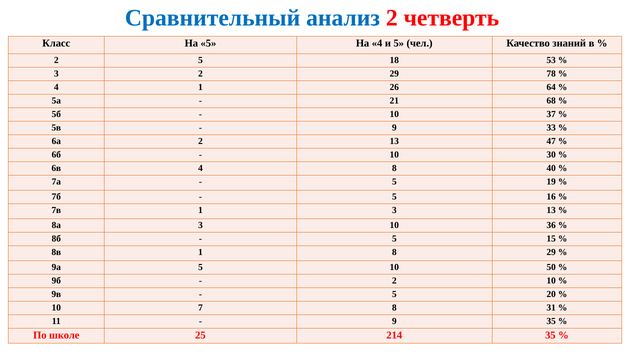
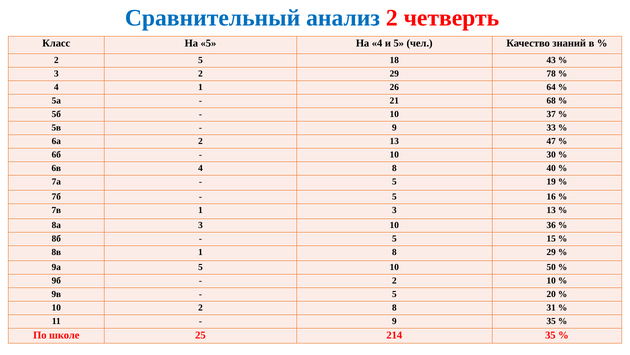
53: 53 -> 43
10 7: 7 -> 2
